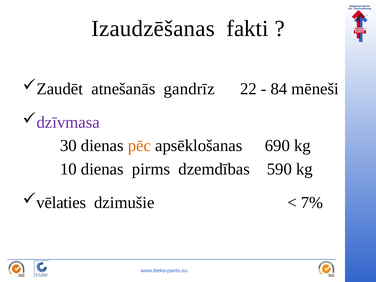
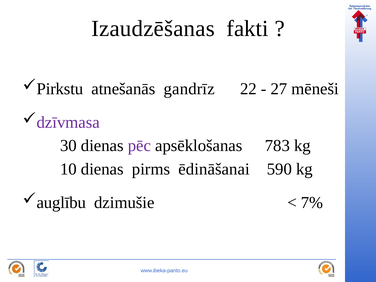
Zaudēt: Zaudēt -> Pirkstu
84: 84 -> 27
pēc colour: orange -> purple
690: 690 -> 783
dzemdības: dzemdības -> ēdināšanai
vēlaties: vēlaties -> auglību
